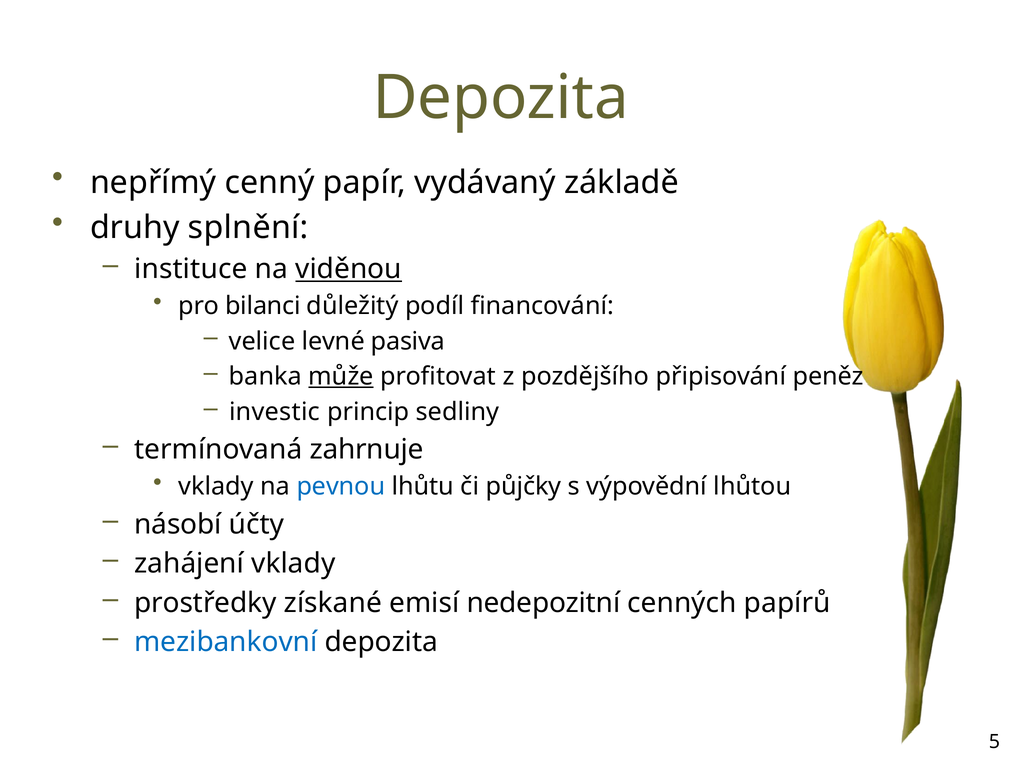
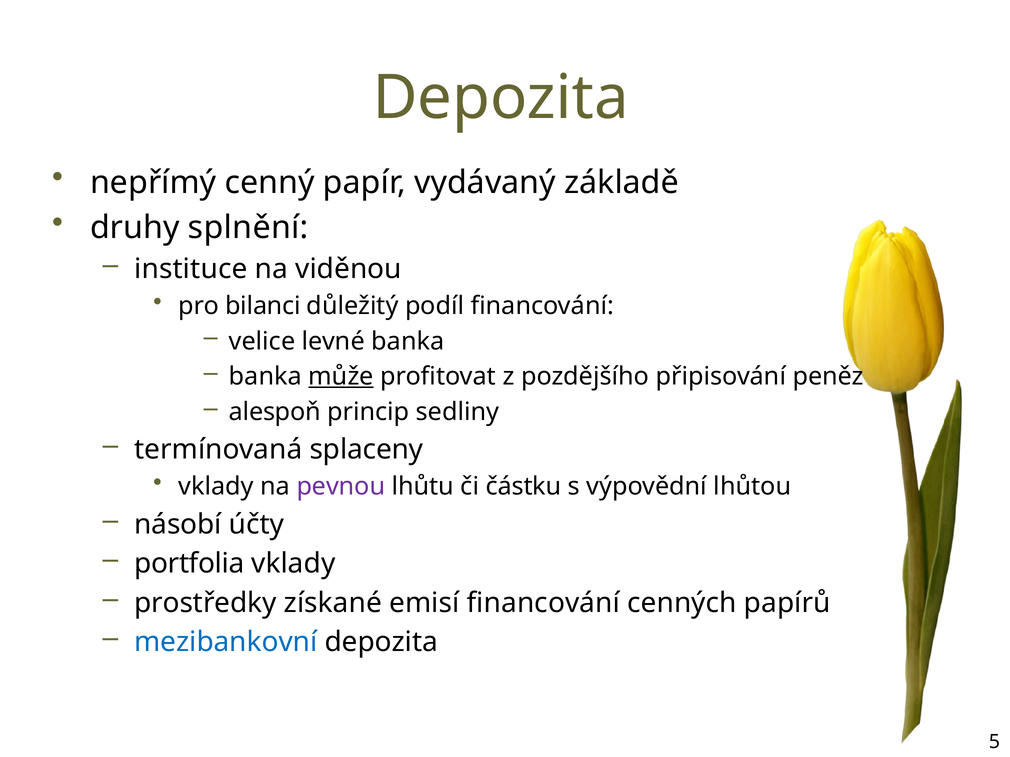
viděnou underline: present -> none
levné pasiva: pasiva -> banka
investic: investic -> alespoň
zahrnuje: zahrnuje -> splaceny
pevnou colour: blue -> purple
půjčky: půjčky -> částku
zahájení: zahájení -> portfolia
emisí nedepozitní: nedepozitní -> financování
